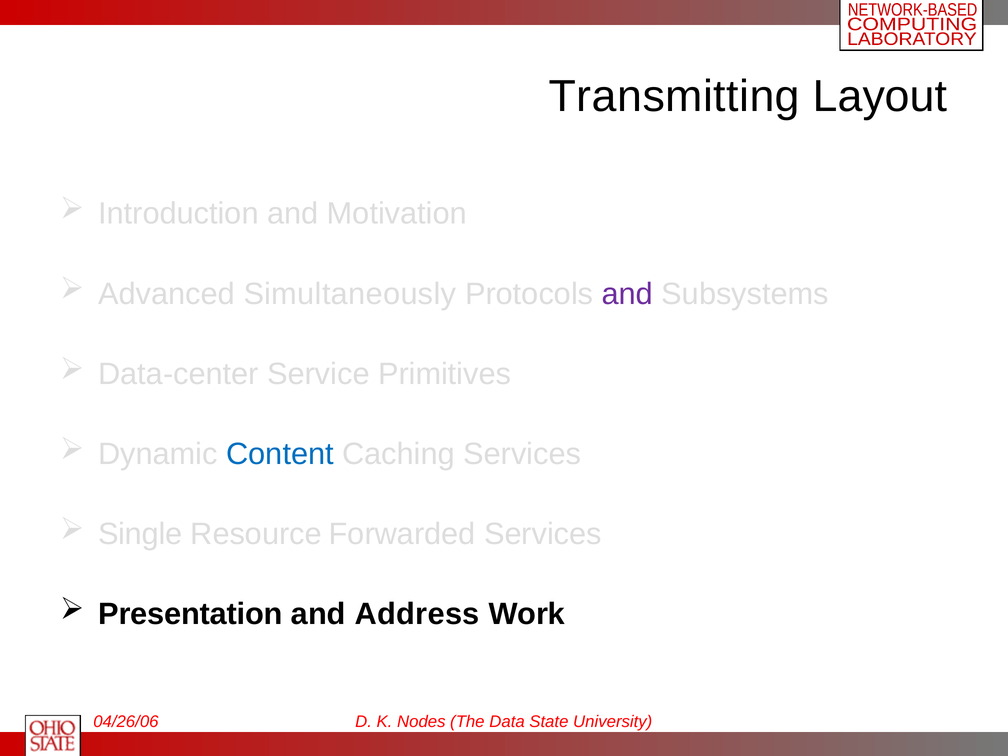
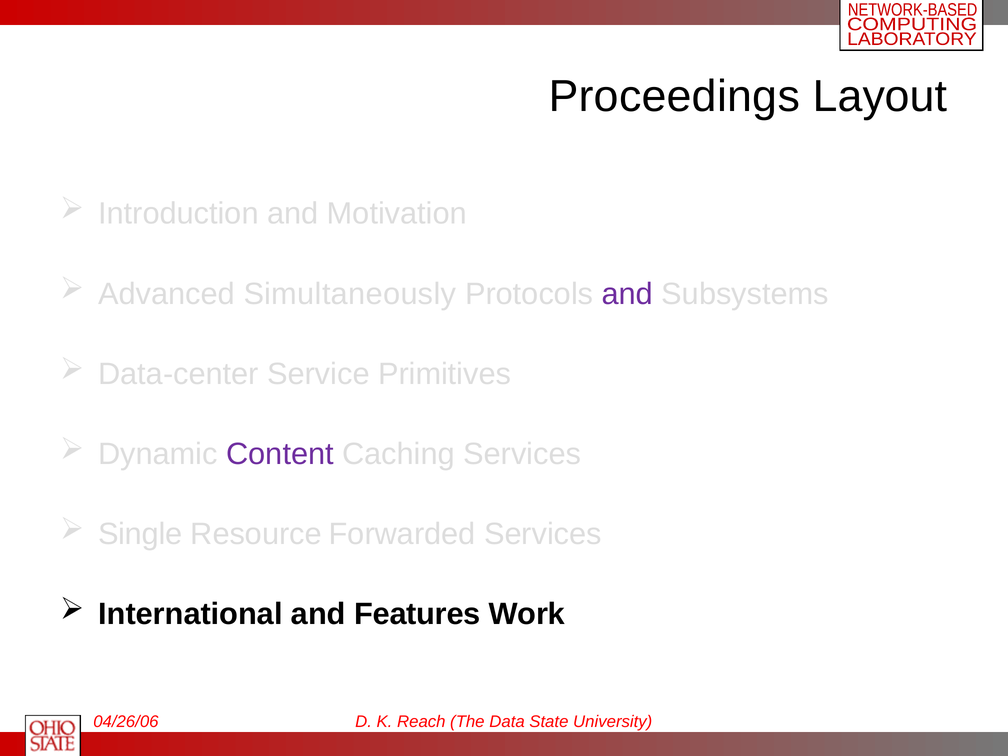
Transmitting: Transmitting -> Proceedings
Content colour: blue -> purple
Presentation: Presentation -> International
Address: Address -> Features
Nodes: Nodes -> Reach
